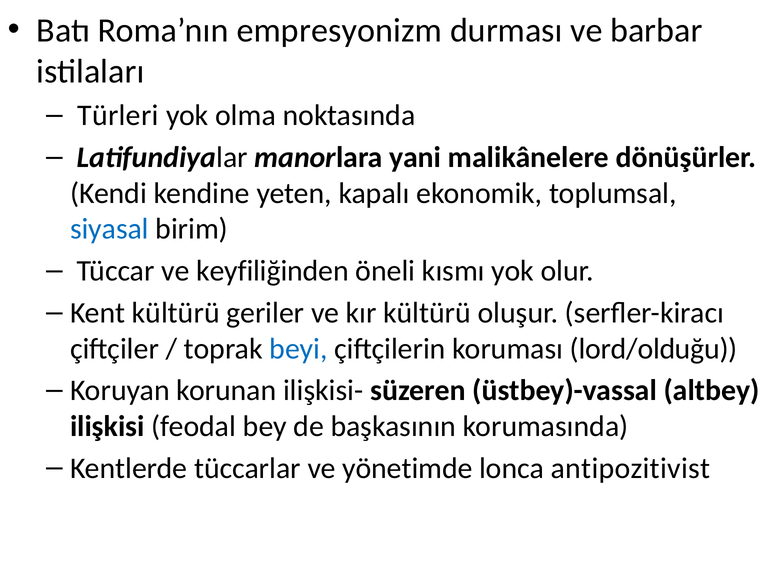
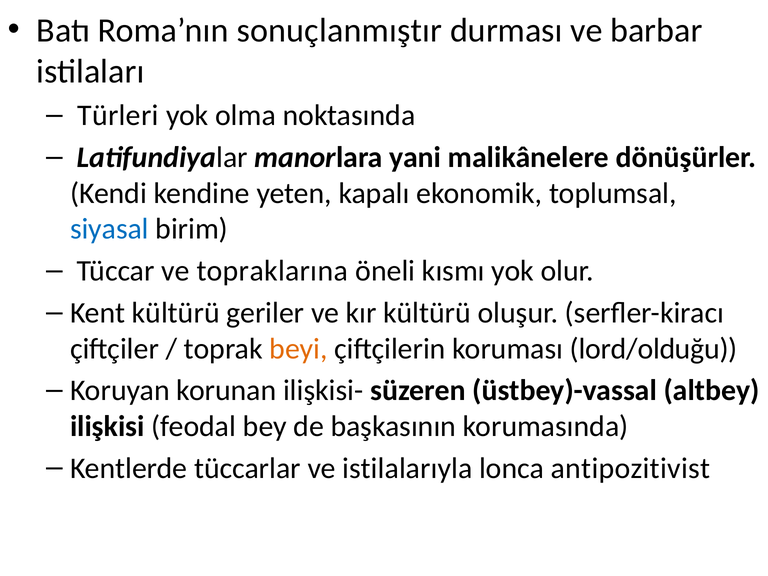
empresyonizm: empresyonizm -> sonuçlanmıştır
keyfiliğinden: keyfiliğinden -> topraklarına
beyi colour: blue -> orange
yönetimde: yönetimde -> istilalarıyla
